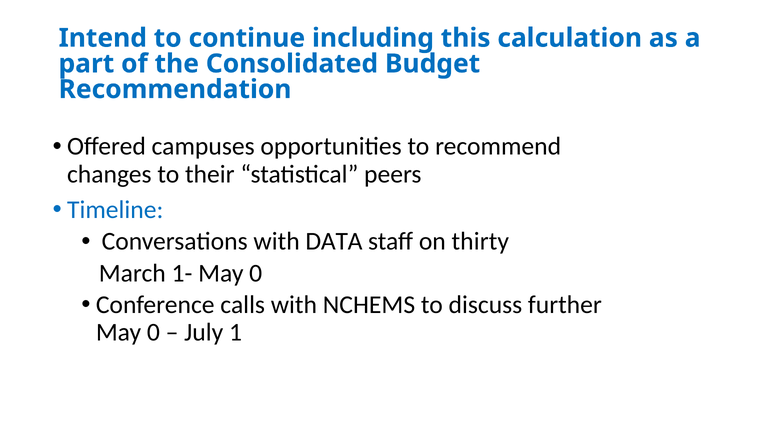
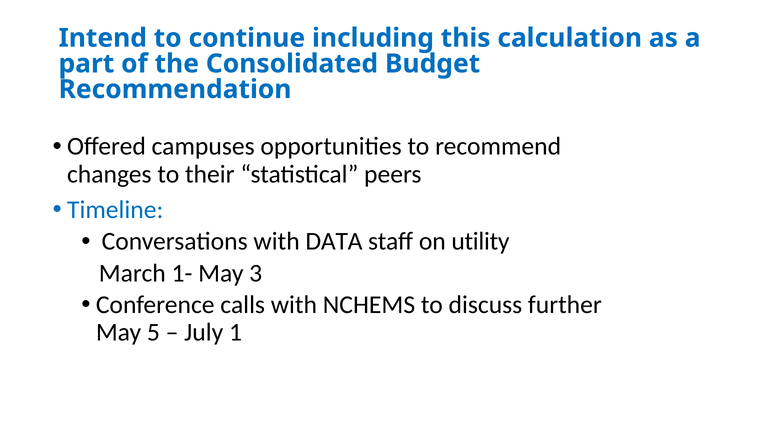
thirty: thirty -> utility
1- May 0: 0 -> 3
0 at (153, 332): 0 -> 5
